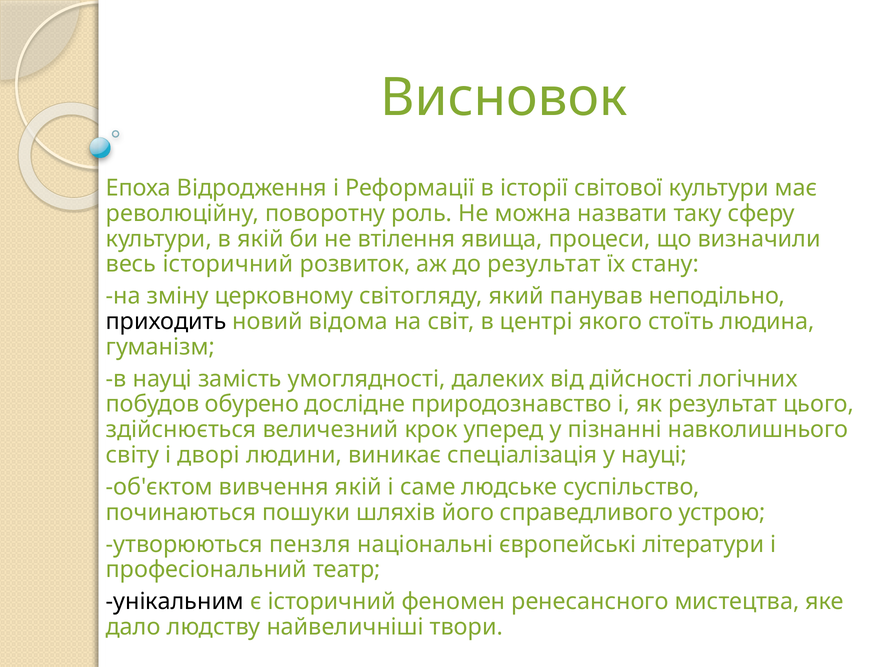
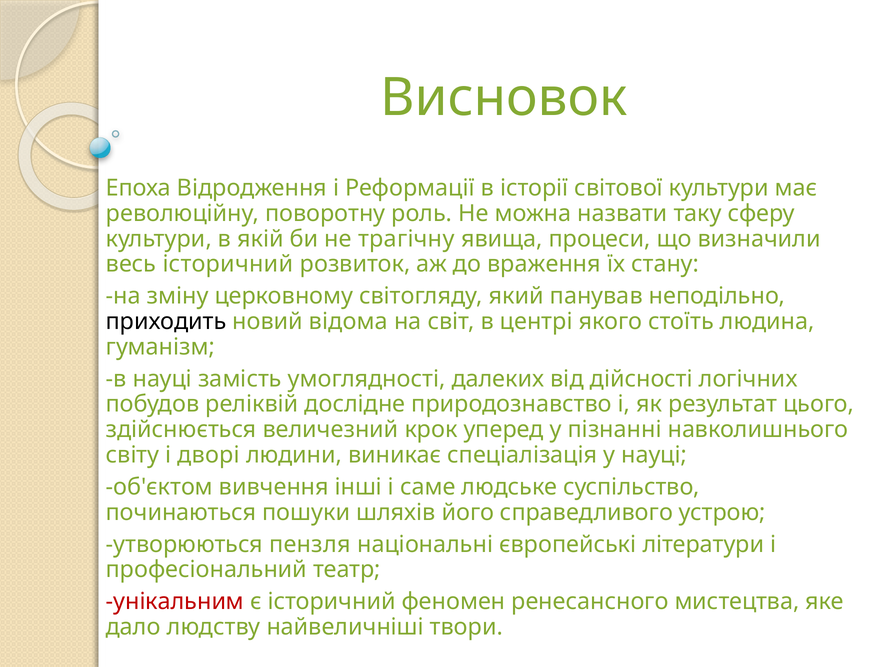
втілення: втілення -> трагічну
до результат: результат -> враження
обурено: обурено -> реліквій
вивчення якій: якій -> інші
унікальним colour: black -> red
